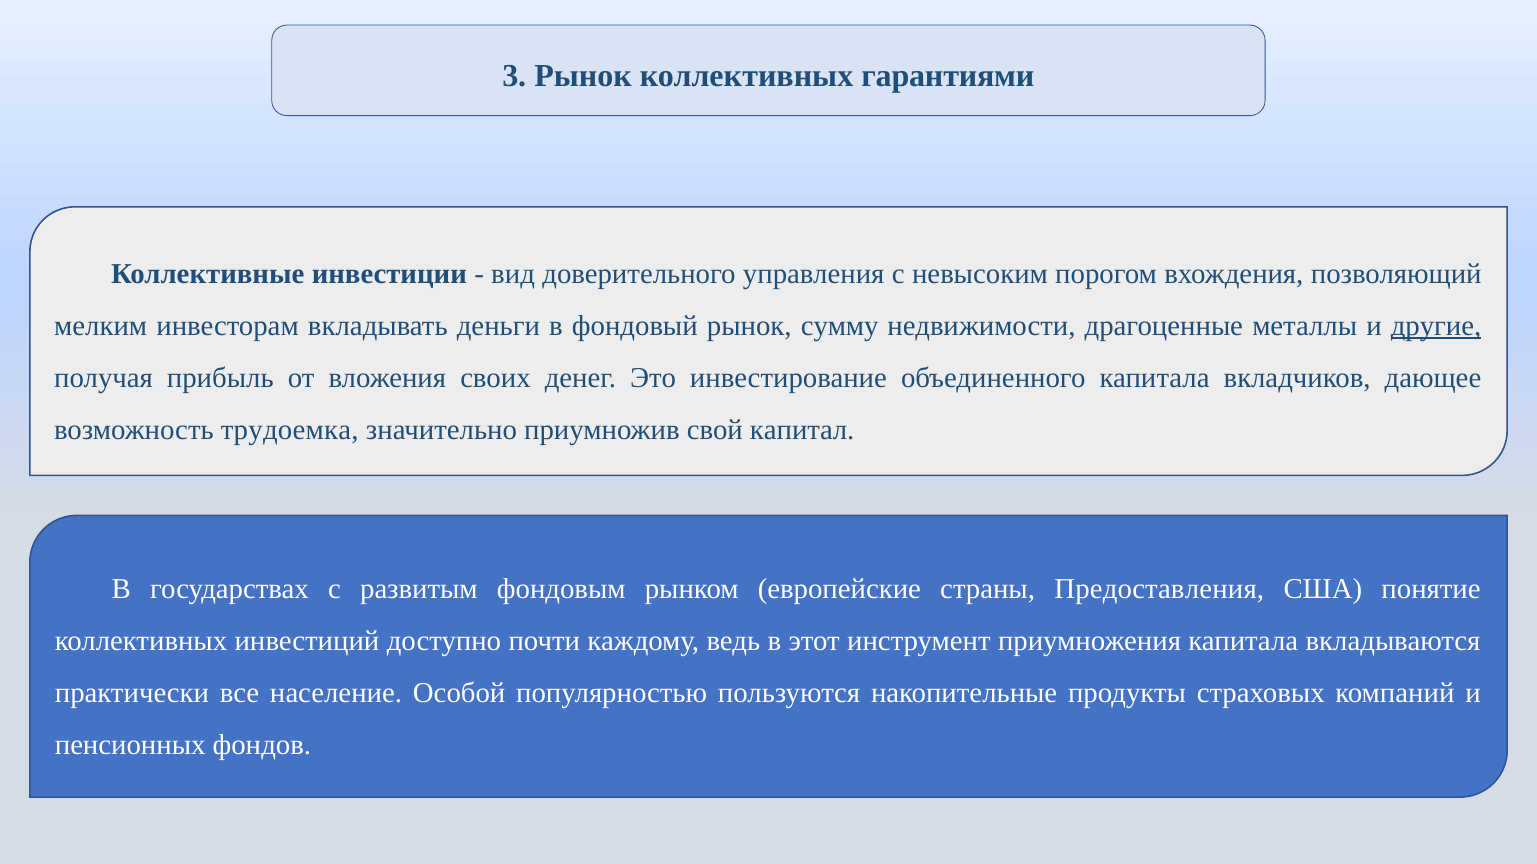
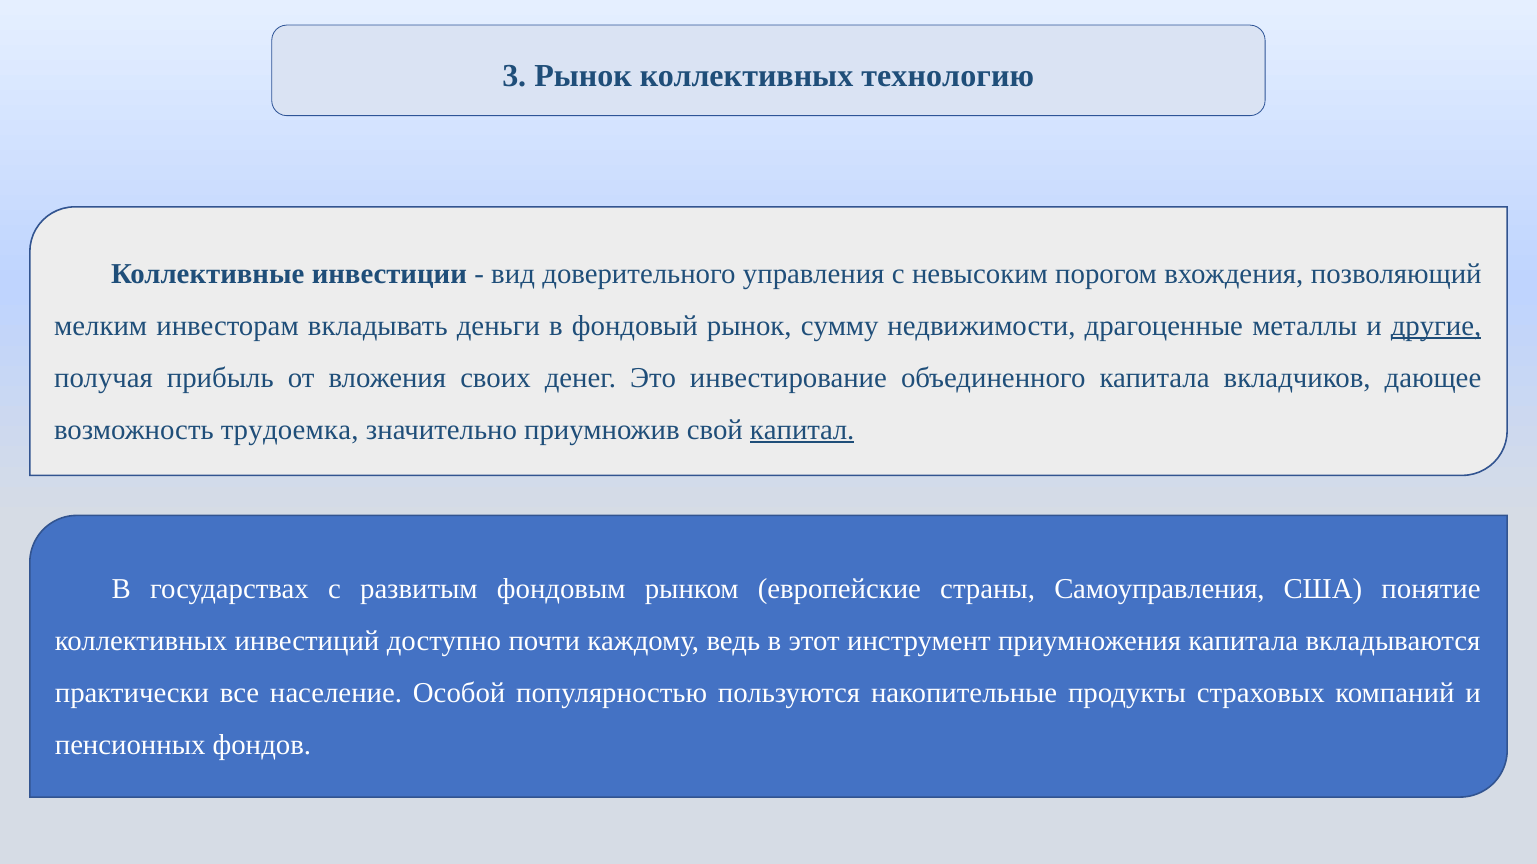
гарантиями: гарантиями -> технологию
капитал underline: none -> present
Предоставления: Предоставления -> Самоуправления
